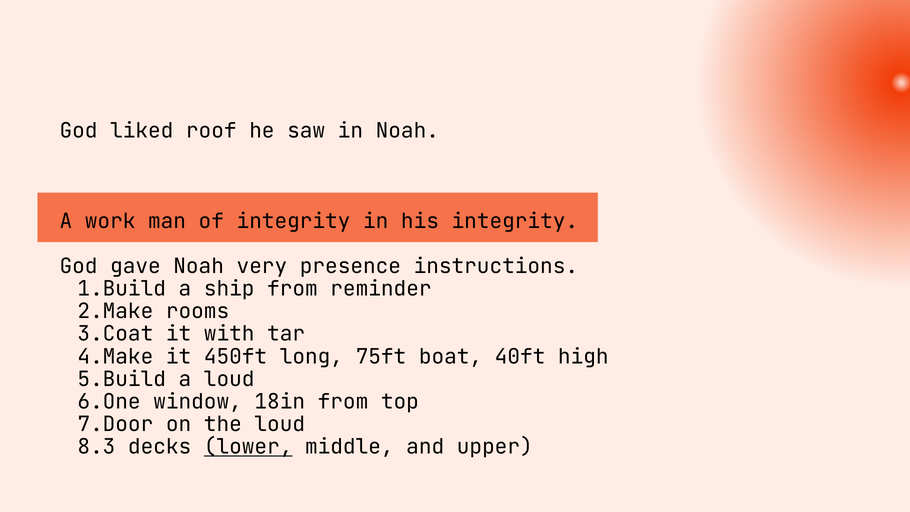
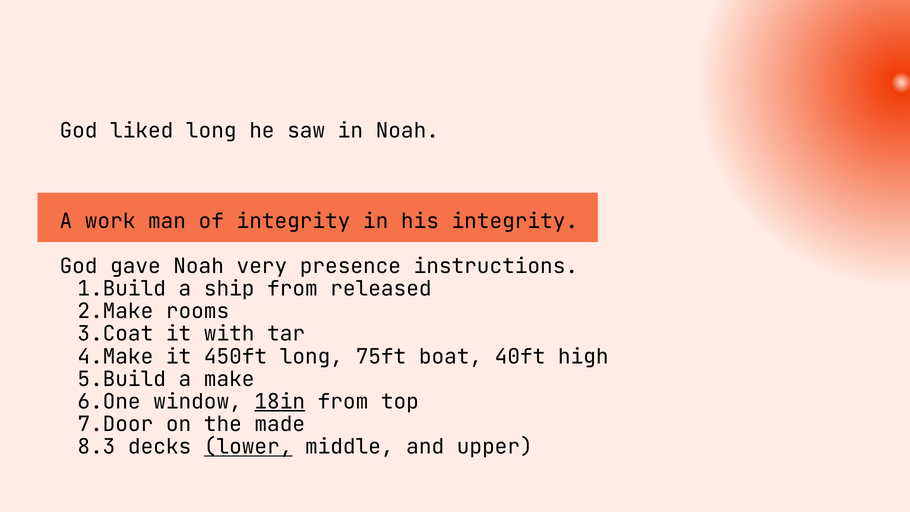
liked roof: roof -> long
reminder: reminder -> released
a loud: loud -> make
18in underline: none -> present
the loud: loud -> made
